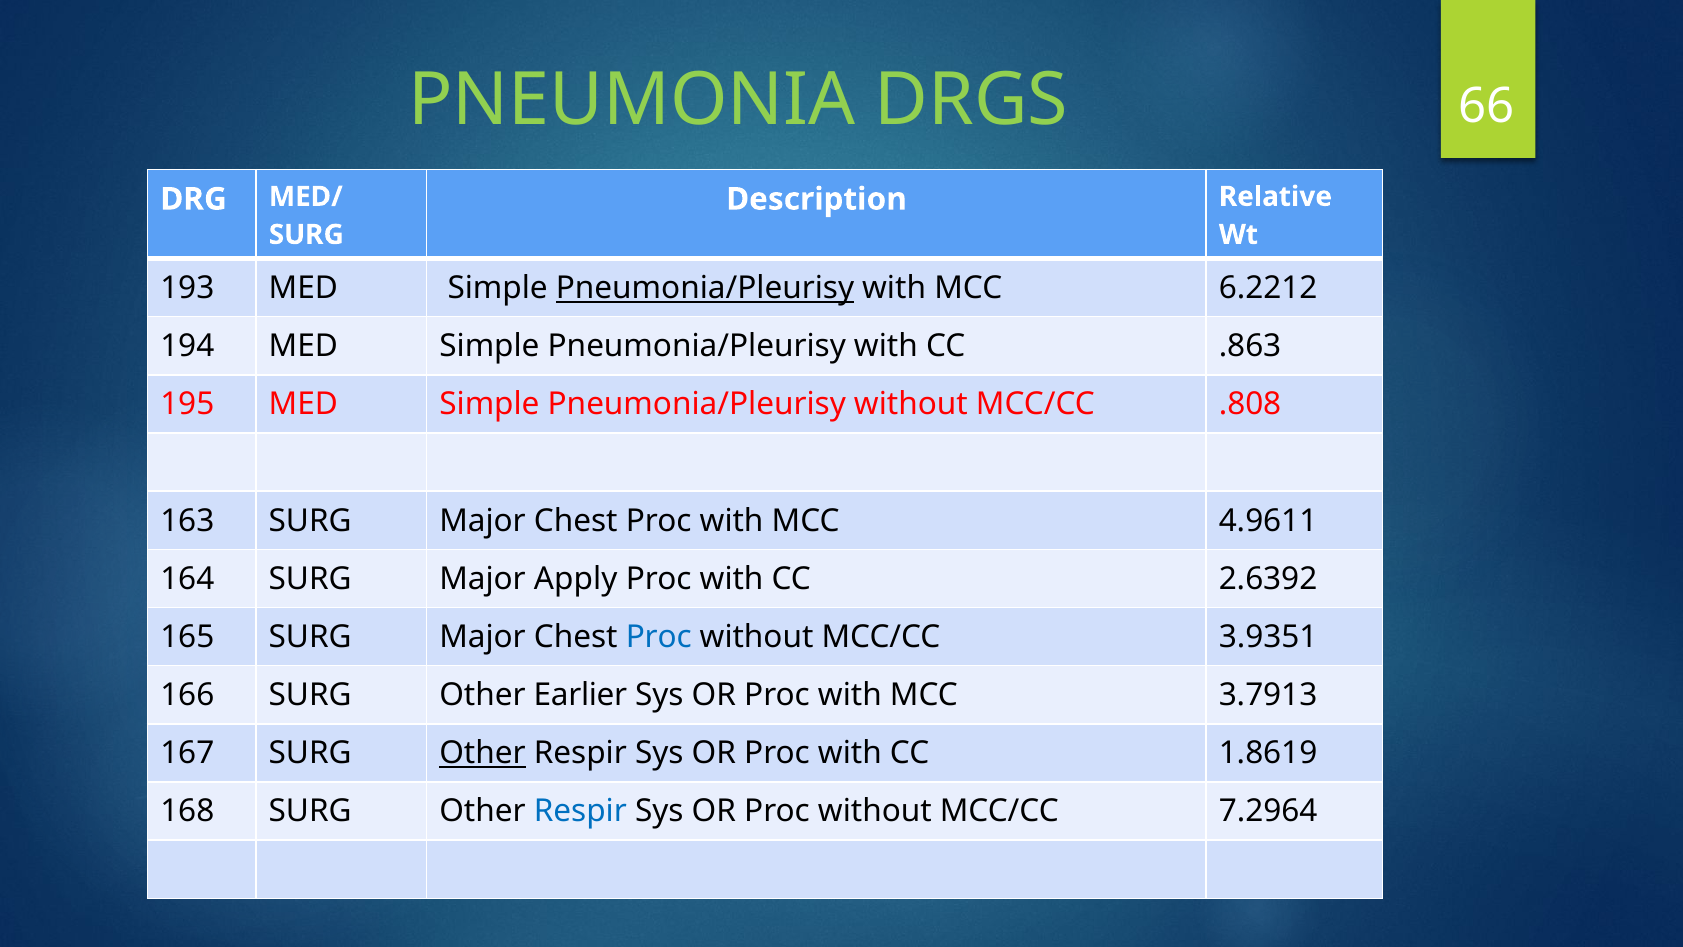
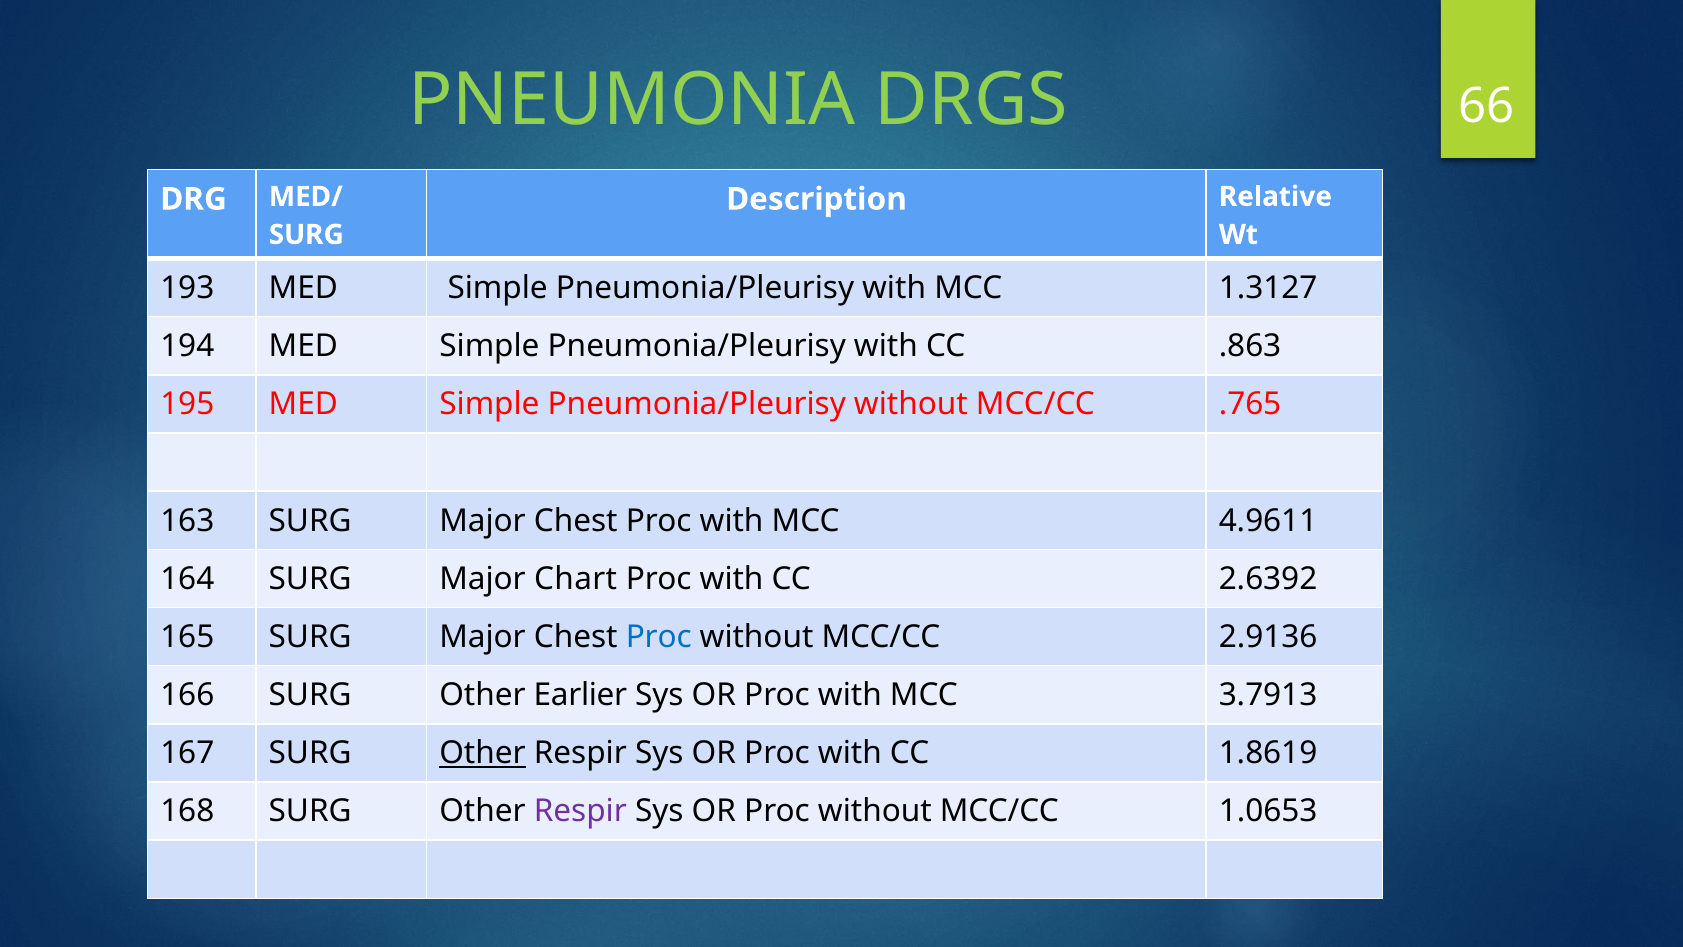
Pneumonia/Pleurisy at (705, 288) underline: present -> none
6.2212: 6.2212 -> 1.3127
.808: .808 -> .765
Apply: Apply -> Chart
3.9351: 3.9351 -> 2.9136
Respir at (580, 811) colour: blue -> purple
7.2964: 7.2964 -> 1.0653
